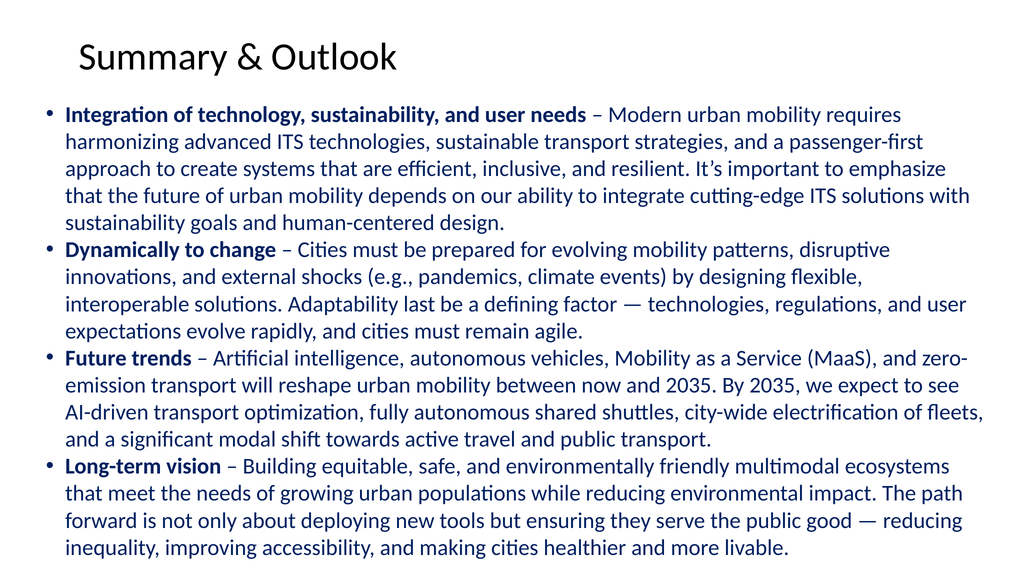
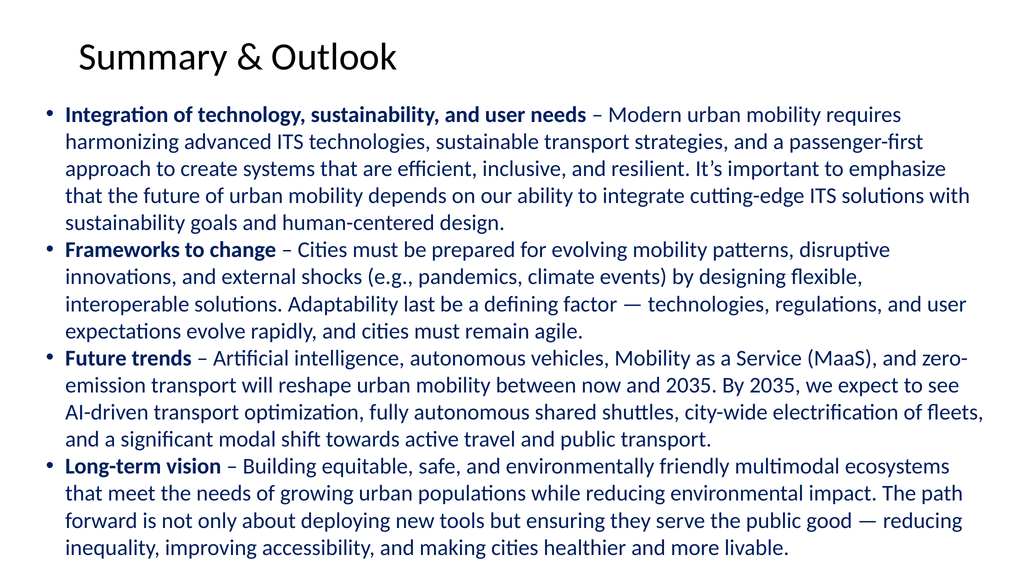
Dynamically: Dynamically -> Frameworks
